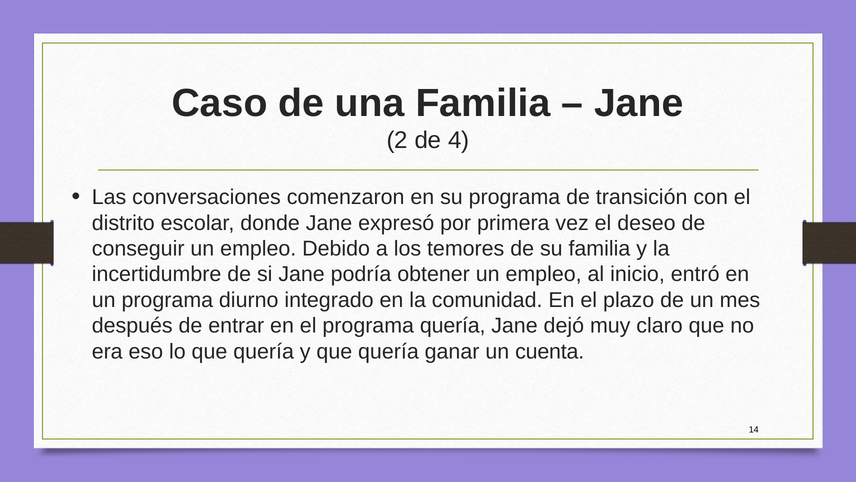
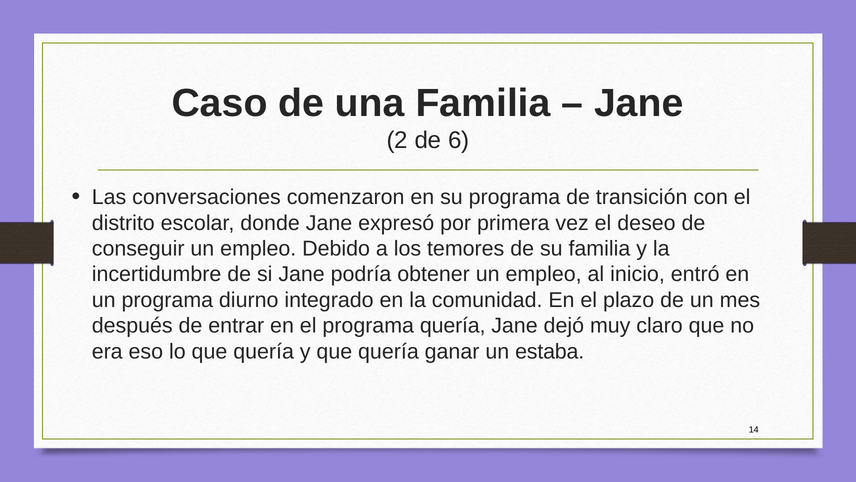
4: 4 -> 6
cuenta: cuenta -> estaba
